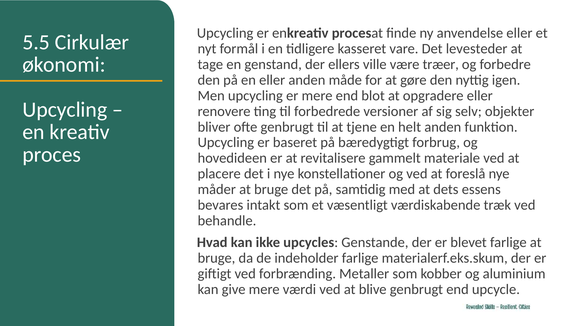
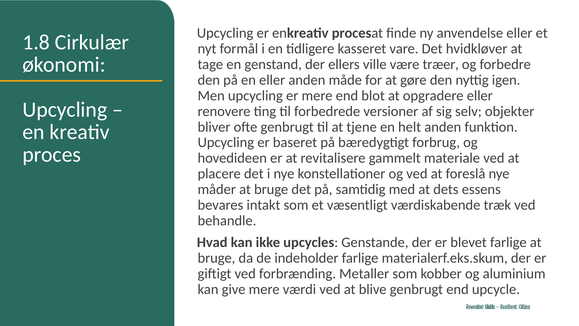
5.5: 5.5 -> 1.8
levesteder: levesteder -> hvidkløver
